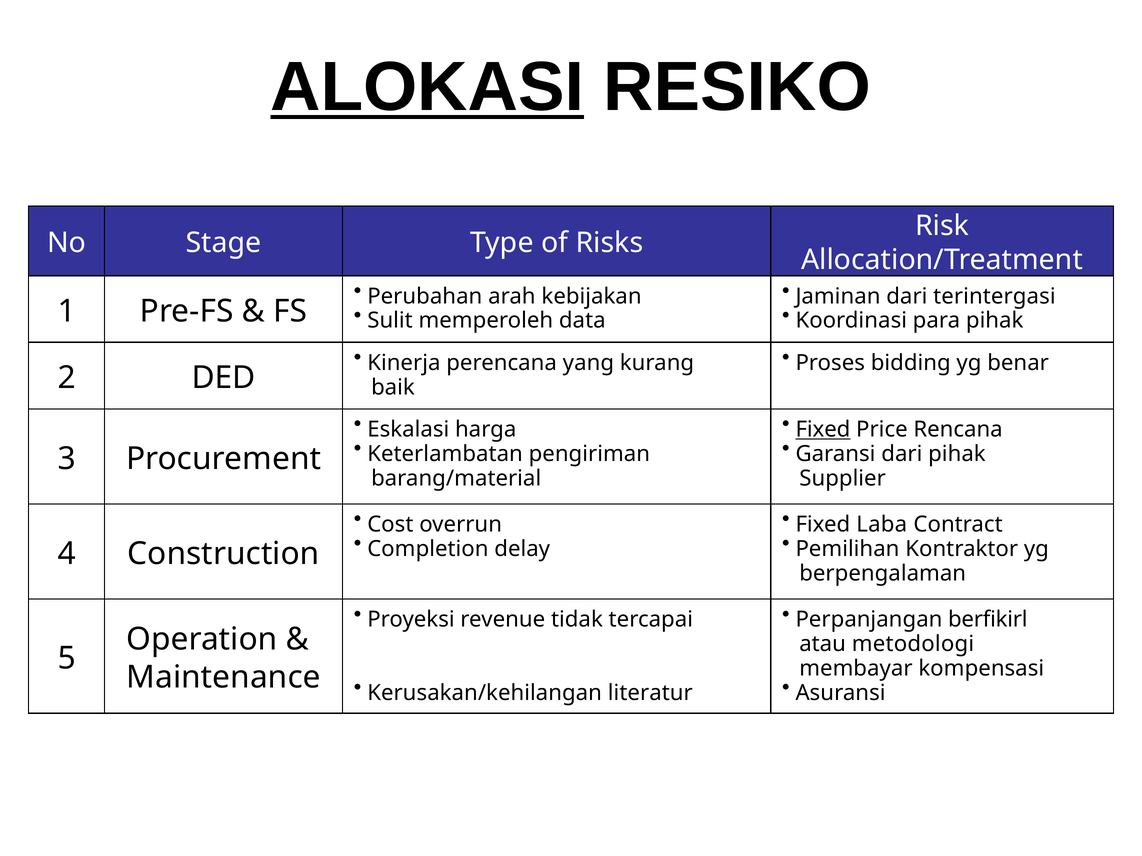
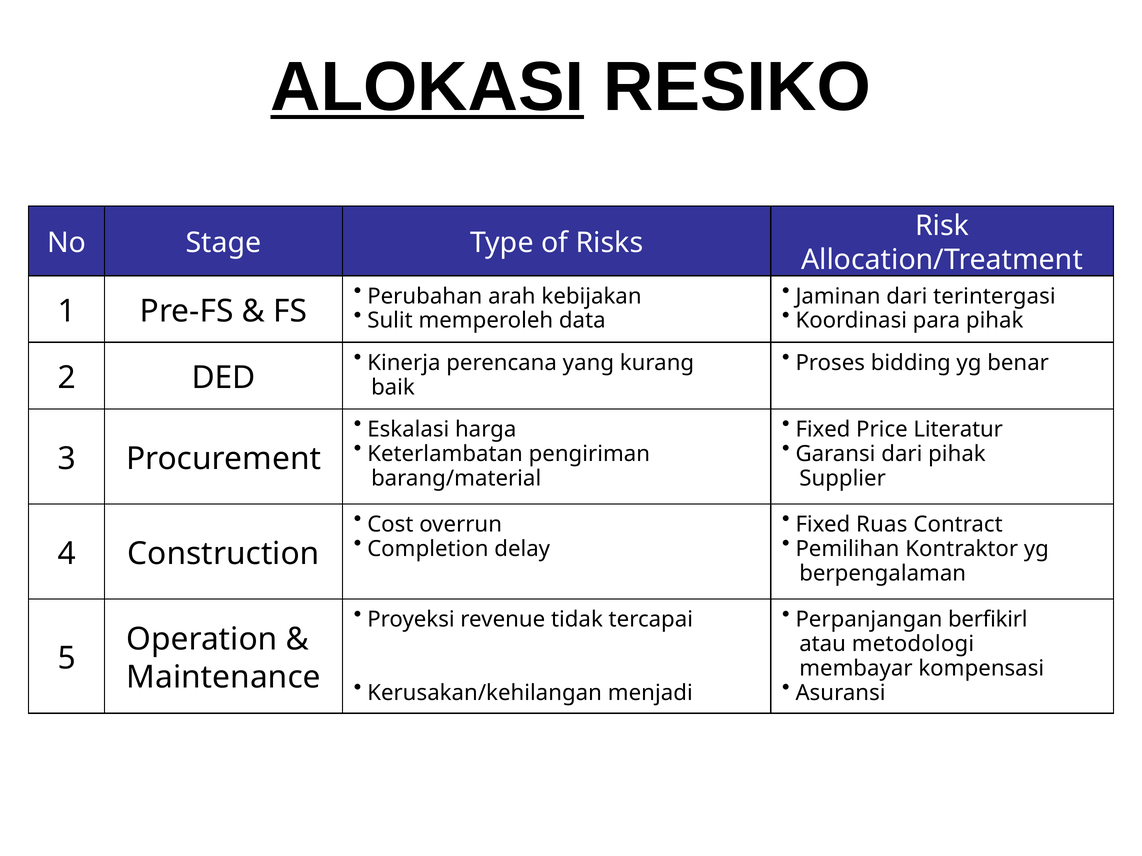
Fixed at (823, 430) underline: present -> none
Rencana: Rencana -> Literatur
Laba: Laba -> Ruas
literatur: literatur -> menjadi
